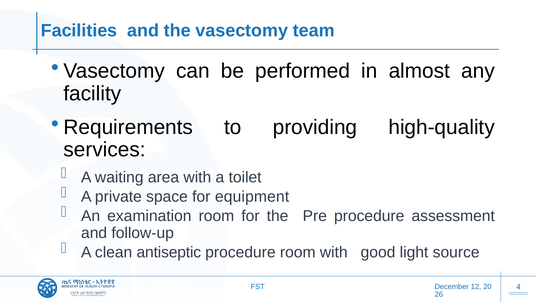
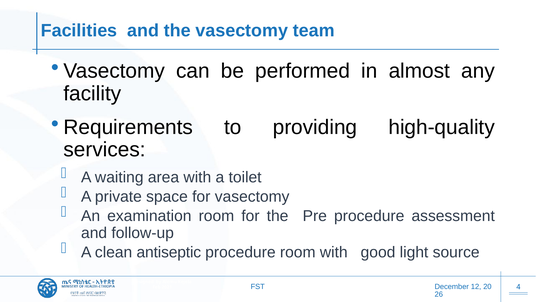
for equipment: equipment -> vasectomy
